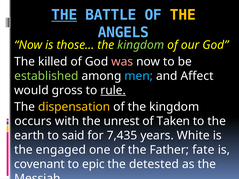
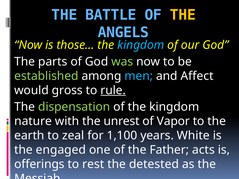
THE at (64, 15) underline: present -> none
kingdom at (141, 45) colour: light green -> light blue
killed: killed -> parts
was colour: pink -> light green
dispensation colour: yellow -> light green
occurs: occurs -> nature
Taken: Taken -> Vapor
said: said -> zeal
7,435: 7,435 -> 1,100
fate: fate -> acts
covenant: covenant -> offerings
epic: epic -> rest
